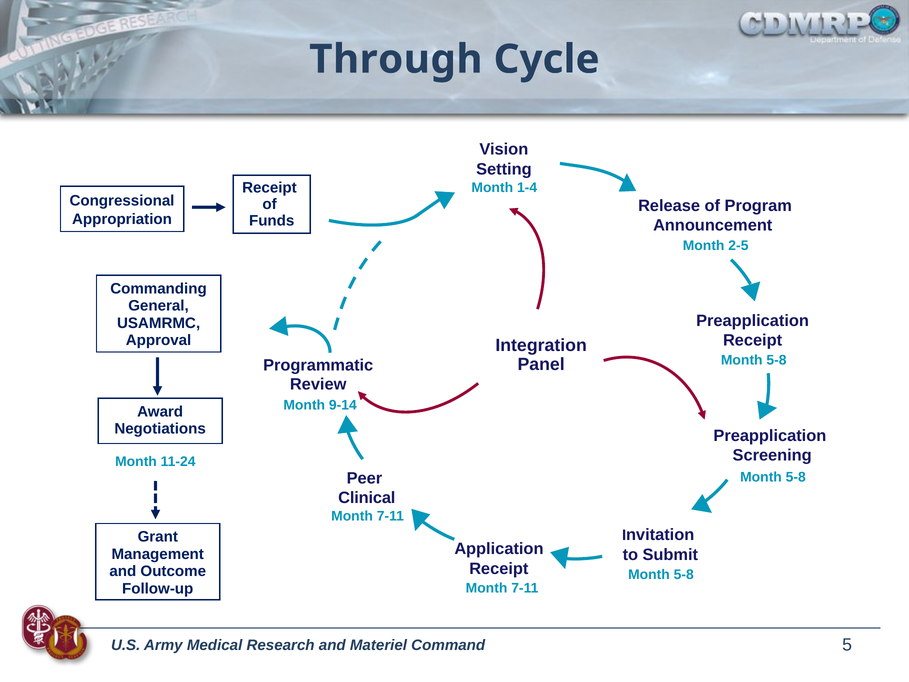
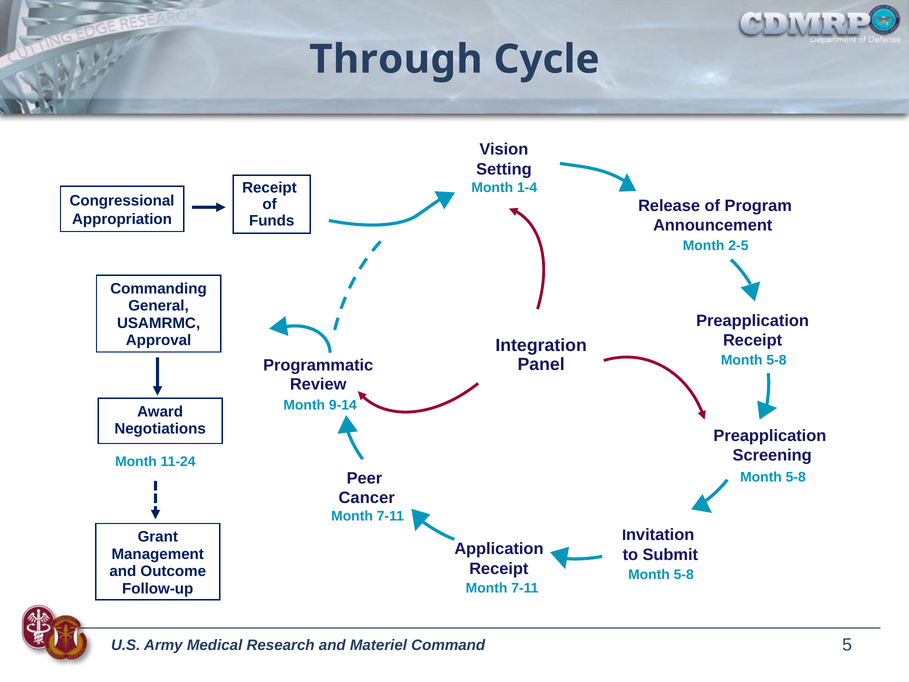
Clinical: Clinical -> Cancer
